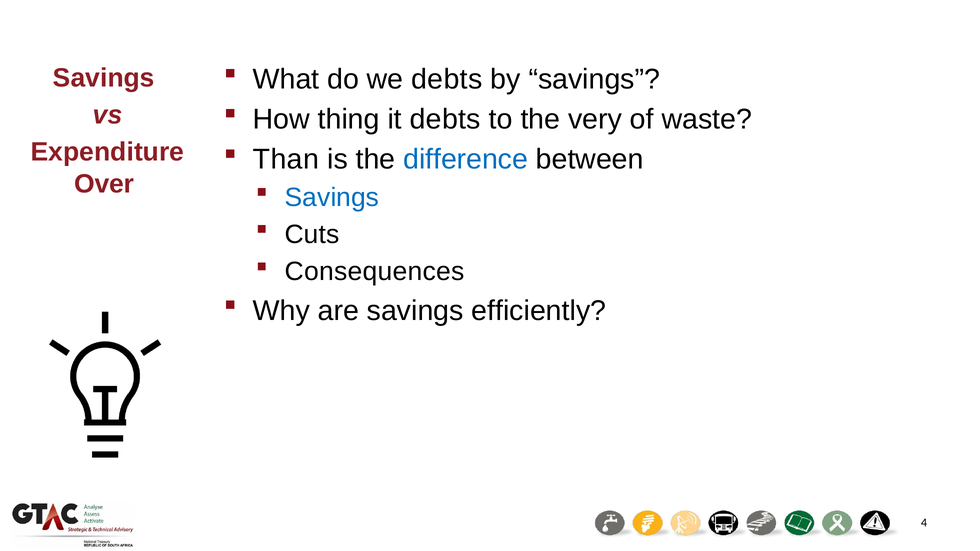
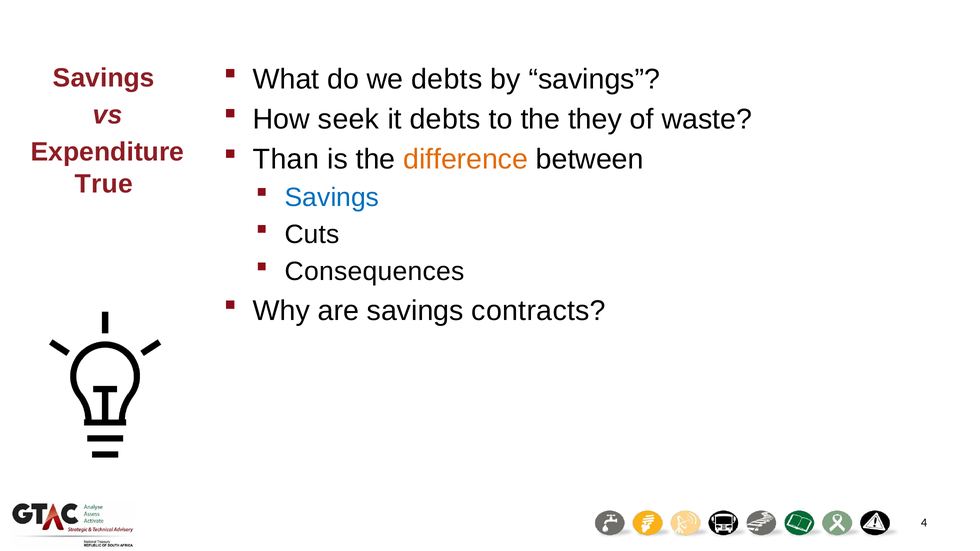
thing: thing -> seek
very: very -> they
difference colour: blue -> orange
Over: Over -> True
efficiently: efficiently -> contracts
